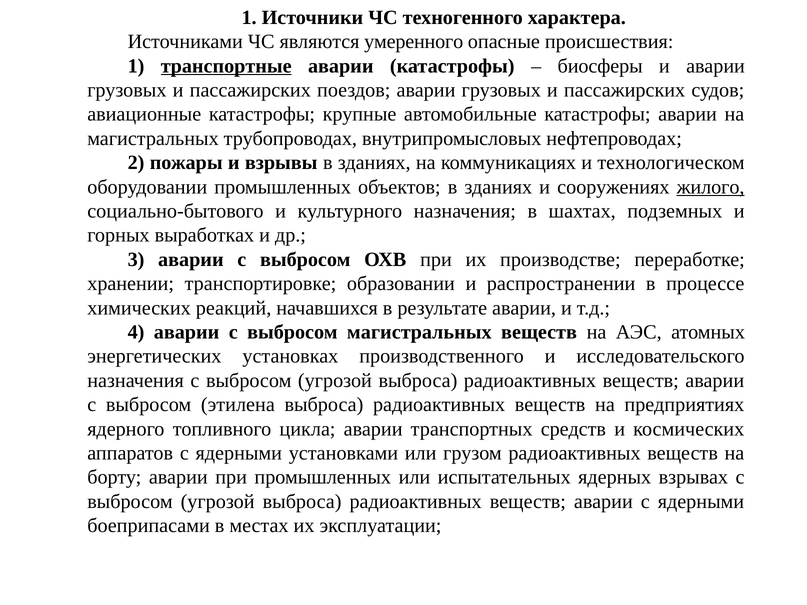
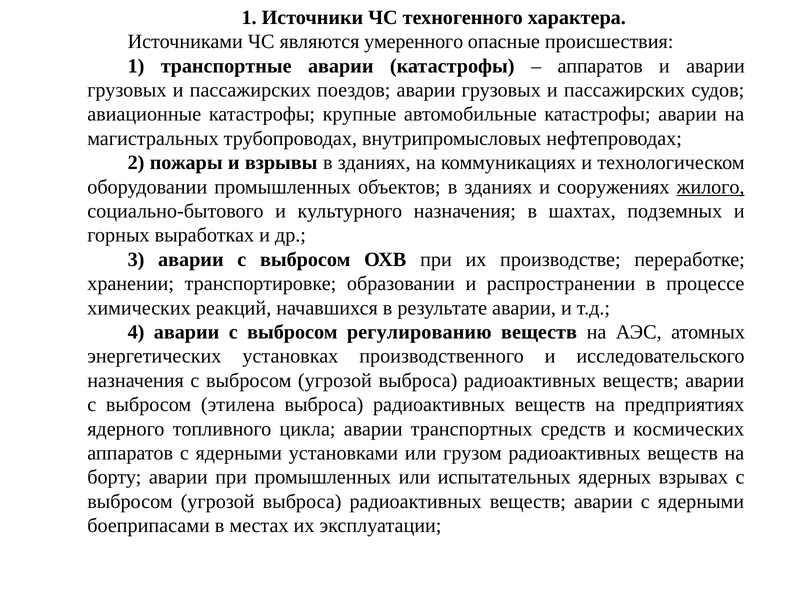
транспортные underline: present -> none
биосферы at (600, 66): биосферы -> аппаратов
выбросом магистральных: магистральных -> регулированию
